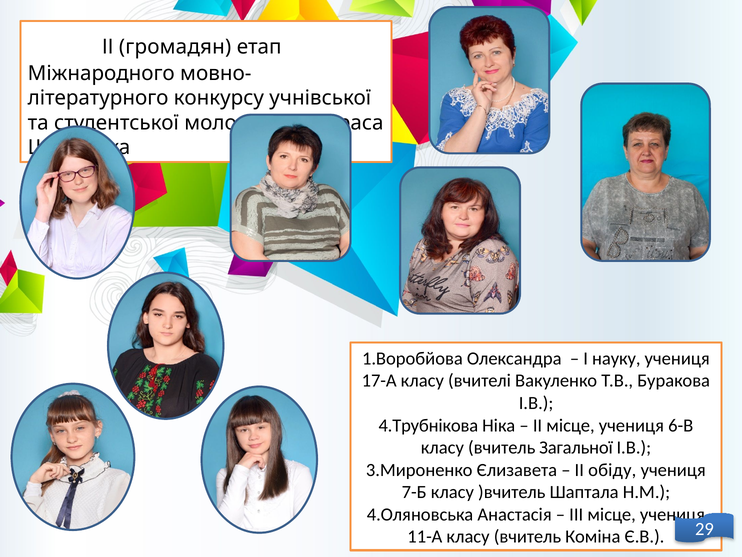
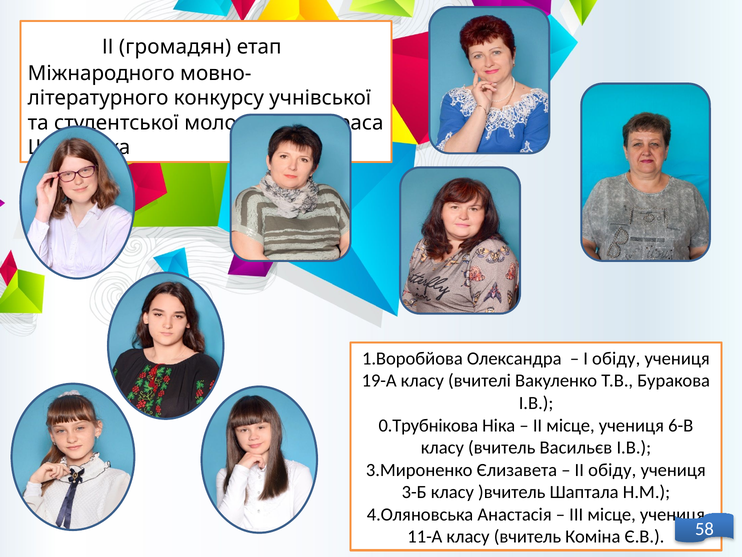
І науку: науку -> обіду
17-А: 17-А -> 19-А
4.Трубнікова: 4.Трубнікова -> 0.Трубнікова
Загальної: Загальної -> Васильєв
7-Б: 7-Б -> 3-Б
29: 29 -> 58
